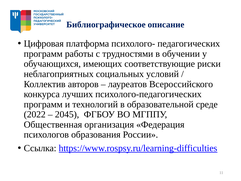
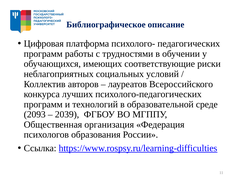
2022: 2022 -> 2093
2045: 2045 -> 2039
